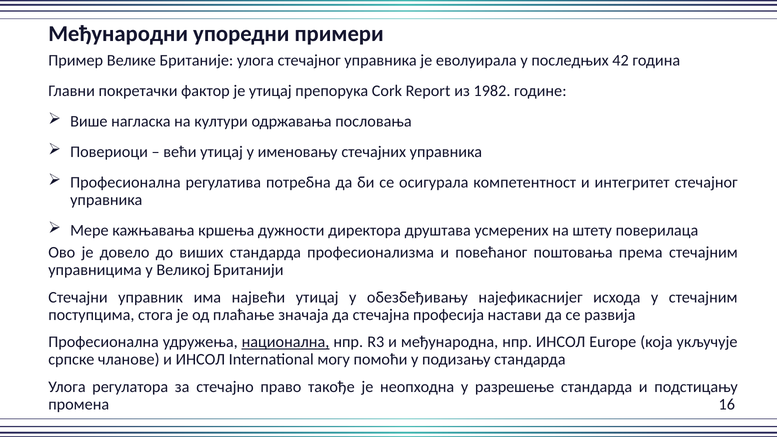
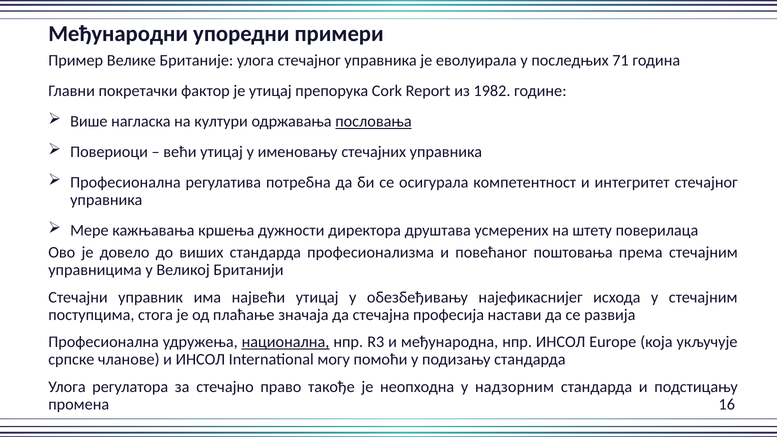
42: 42 -> 71
пословања underline: none -> present
разрешење: разрешење -> надзорним
